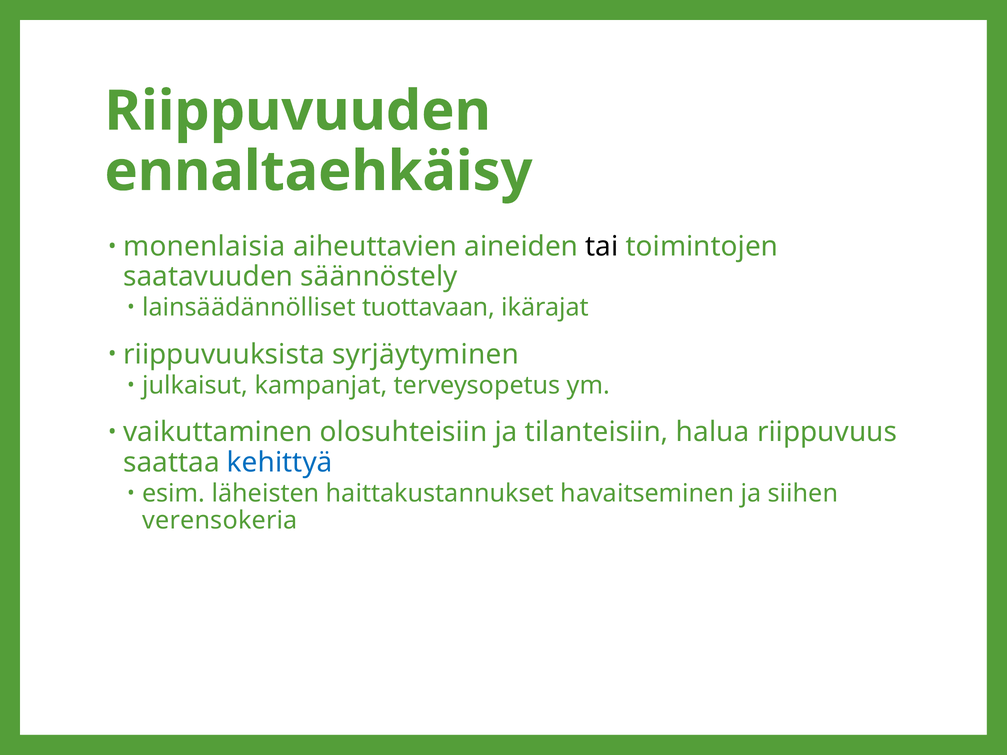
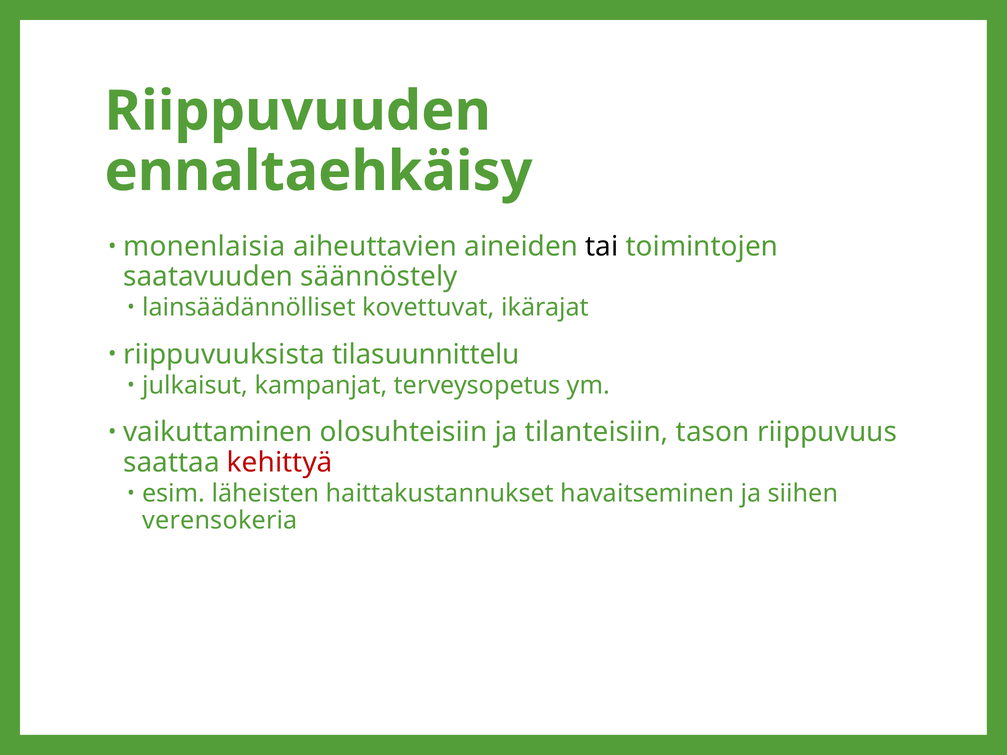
tuottavaan: tuottavaan -> kovettuvat
syrjäytyminen: syrjäytyminen -> tilasuunnittelu
halua: halua -> tason
kehittyä colour: blue -> red
